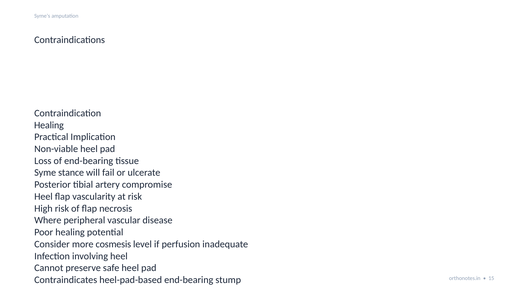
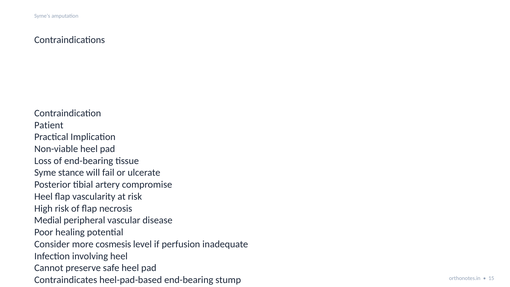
Healing at (49, 125): Healing -> Patient
Where: Where -> Medial
